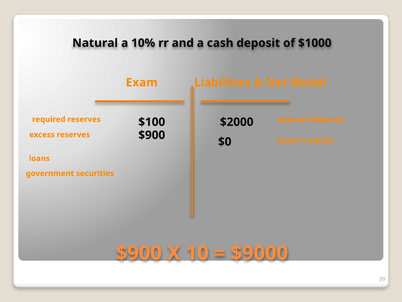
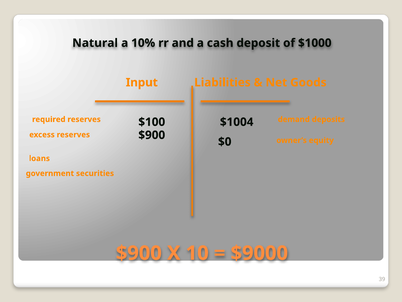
Exam: Exam -> Input
Model: Model -> Goods
$2000: $2000 -> $1004
